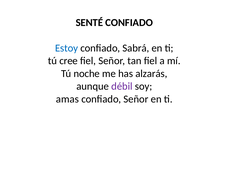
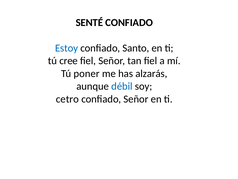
Sabrá: Sabrá -> Santo
noche: noche -> poner
débil colour: purple -> blue
amas: amas -> cetro
